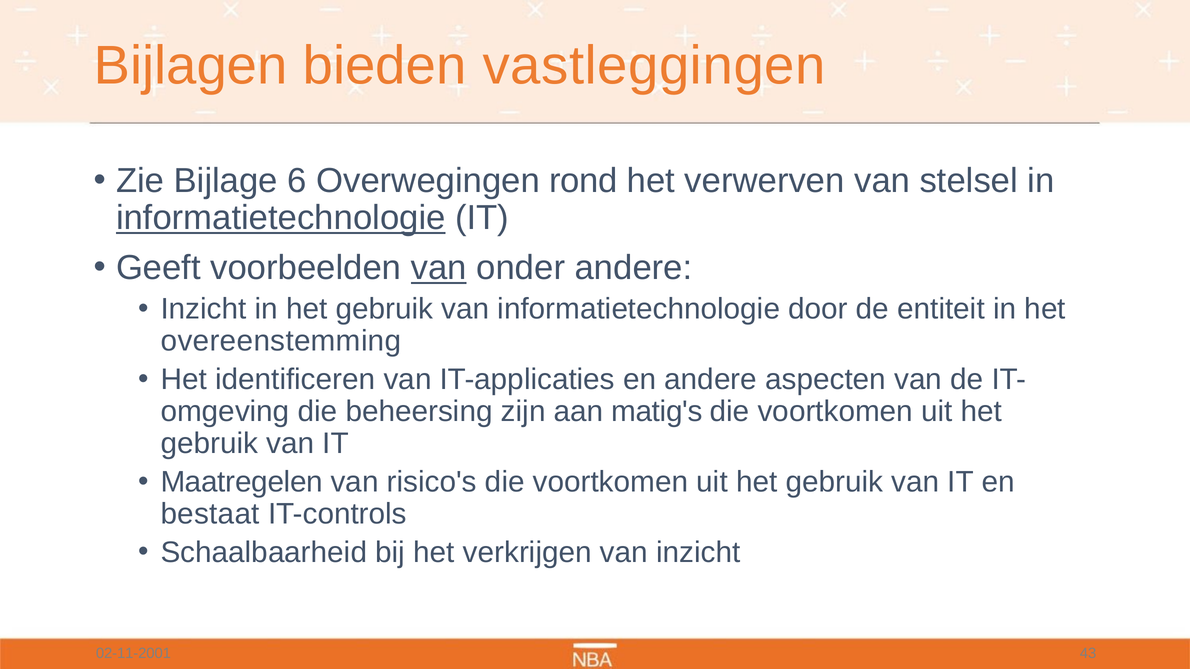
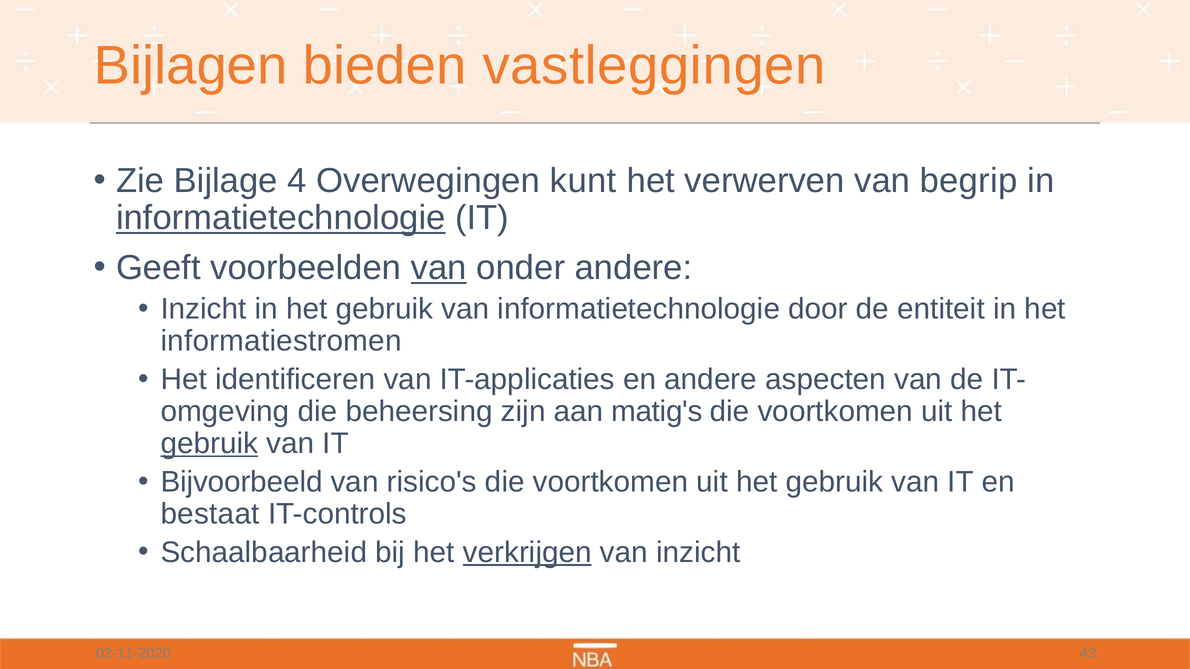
6: 6 -> 4
rond: rond -> kunt
stelsel: stelsel -> begrip
overeenstemming: overeenstemming -> informatiestromen
gebruik at (209, 444) underline: none -> present
Maatregelen: Maatregelen -> Bijvoorbeeld
verkrijgen underline: none -> present
02-11-2001: 02-11-2001 -> 02-11-2020
